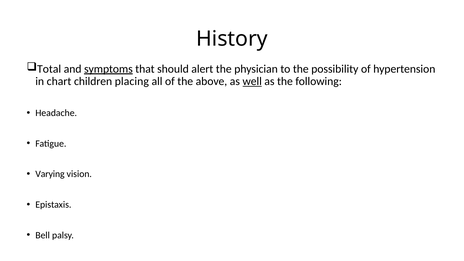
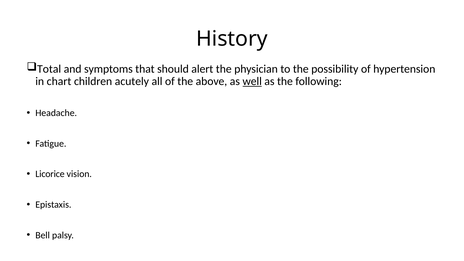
symptoms underline: present -> none
placing: placing -> acutely
Varying: Varying -> Licorice
